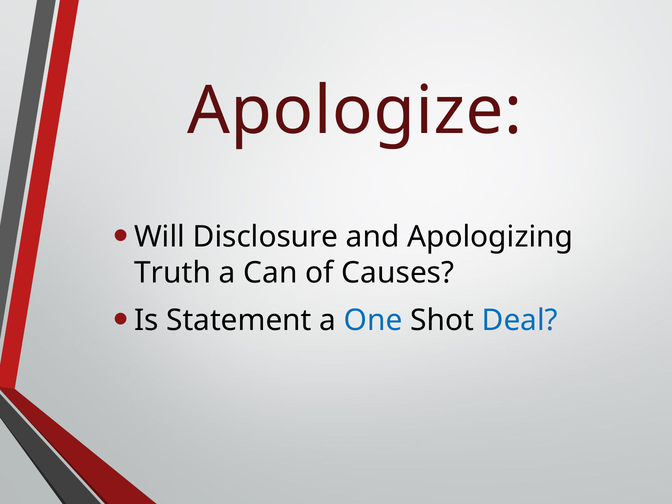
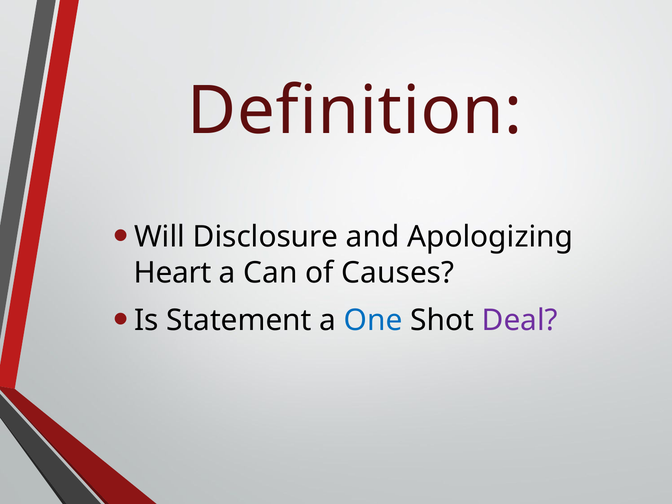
Apologize: Apologize -> Definition
Truth: Truth -> Heart
Deal colour: blue -> purple
